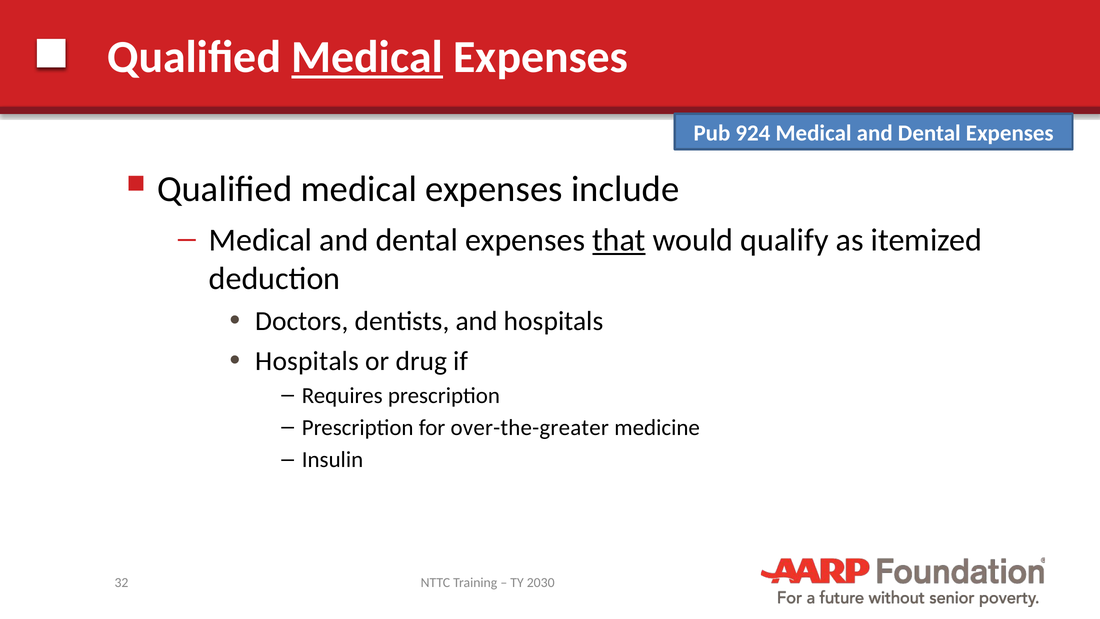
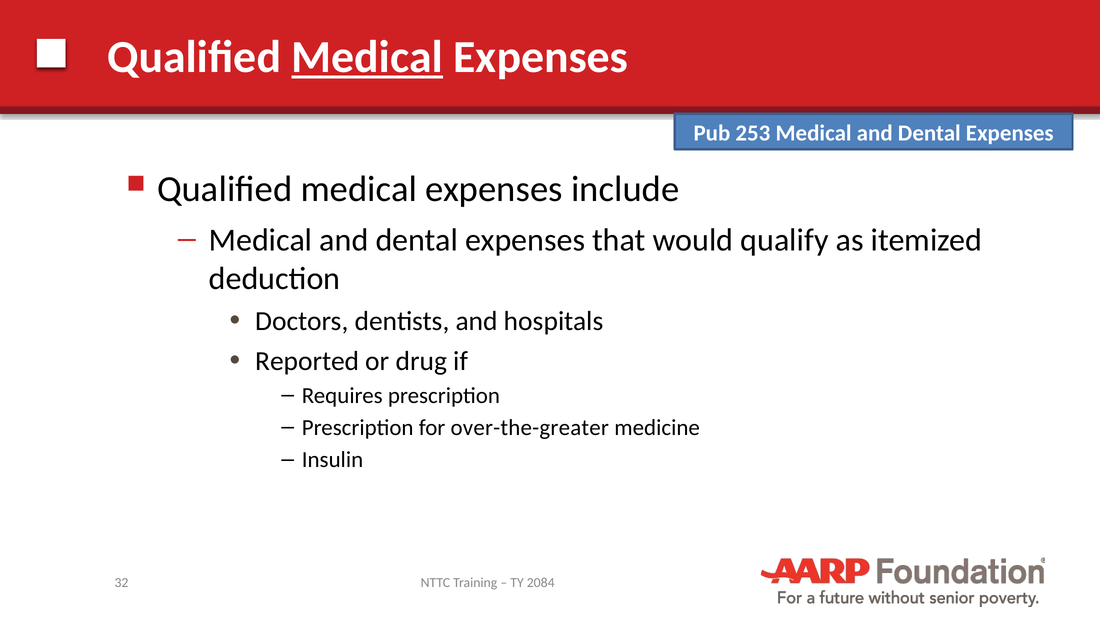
924: 924 -> 253
that underline: present -> none
Hospitals at (307, 361): Hospitals -> Reported
2030: 2030 -> 2084
